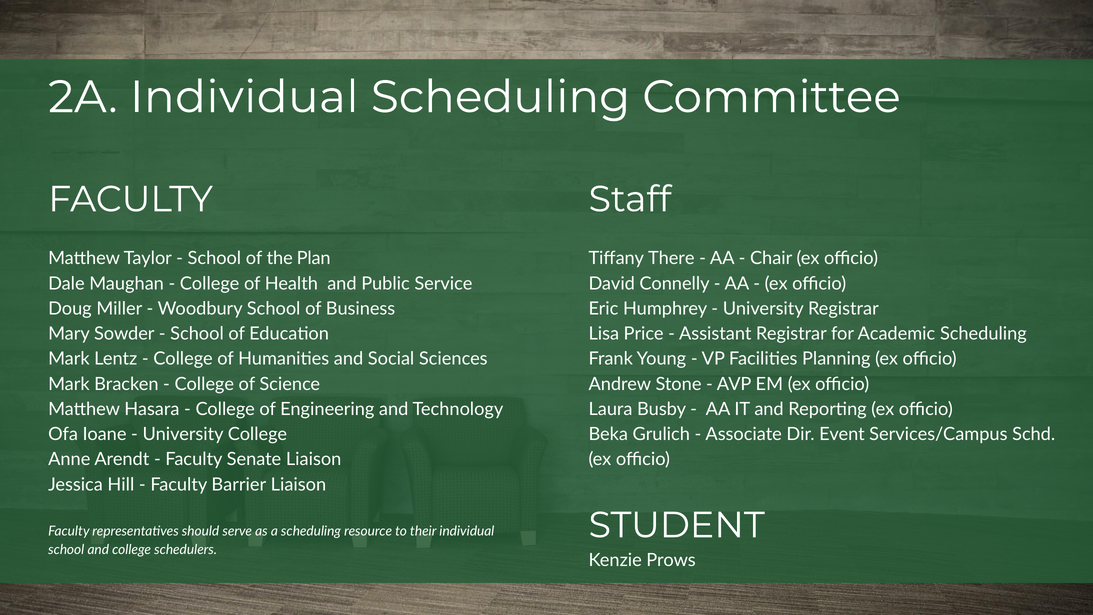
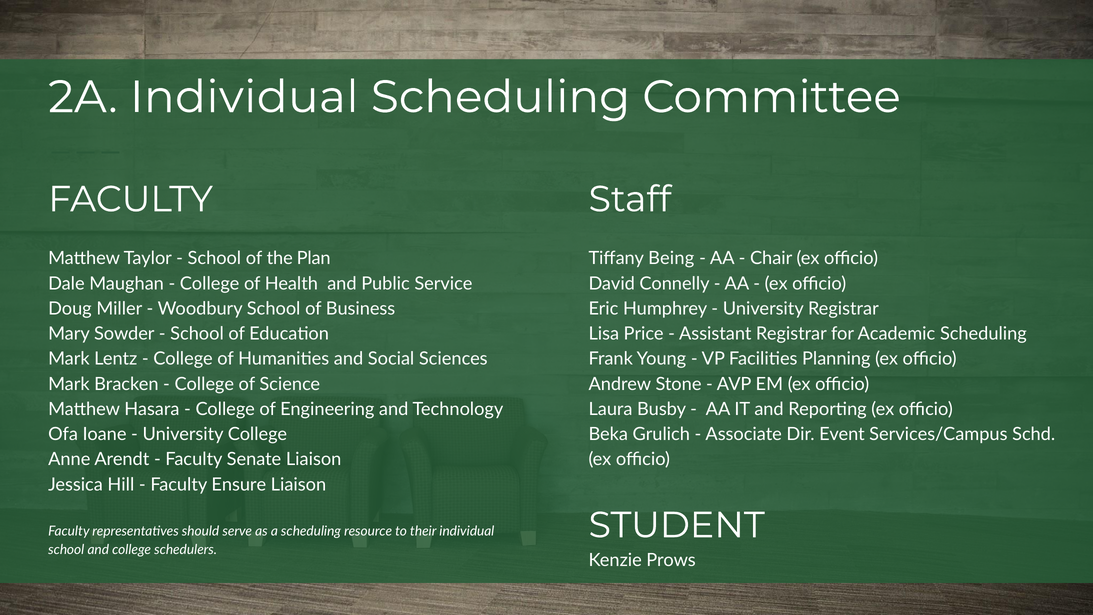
There: There -> Being
Barrier: Barrier -> Ensure
